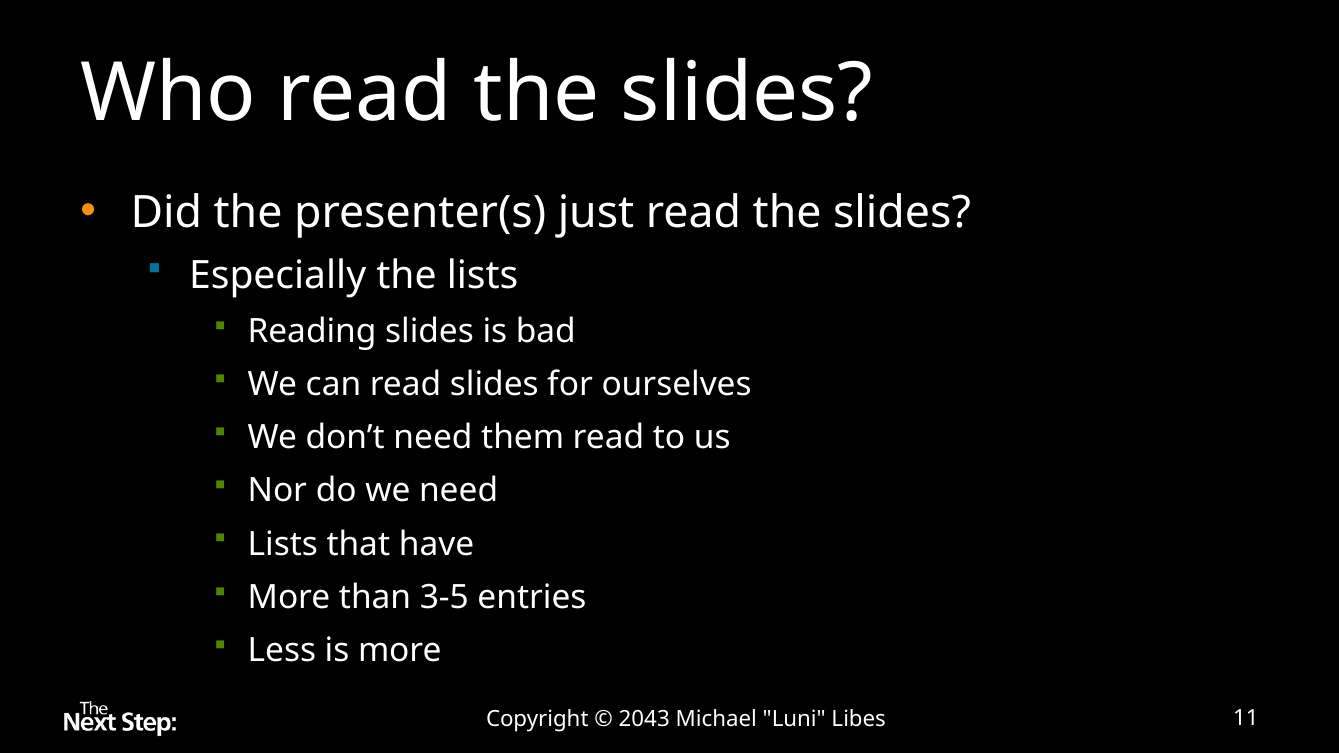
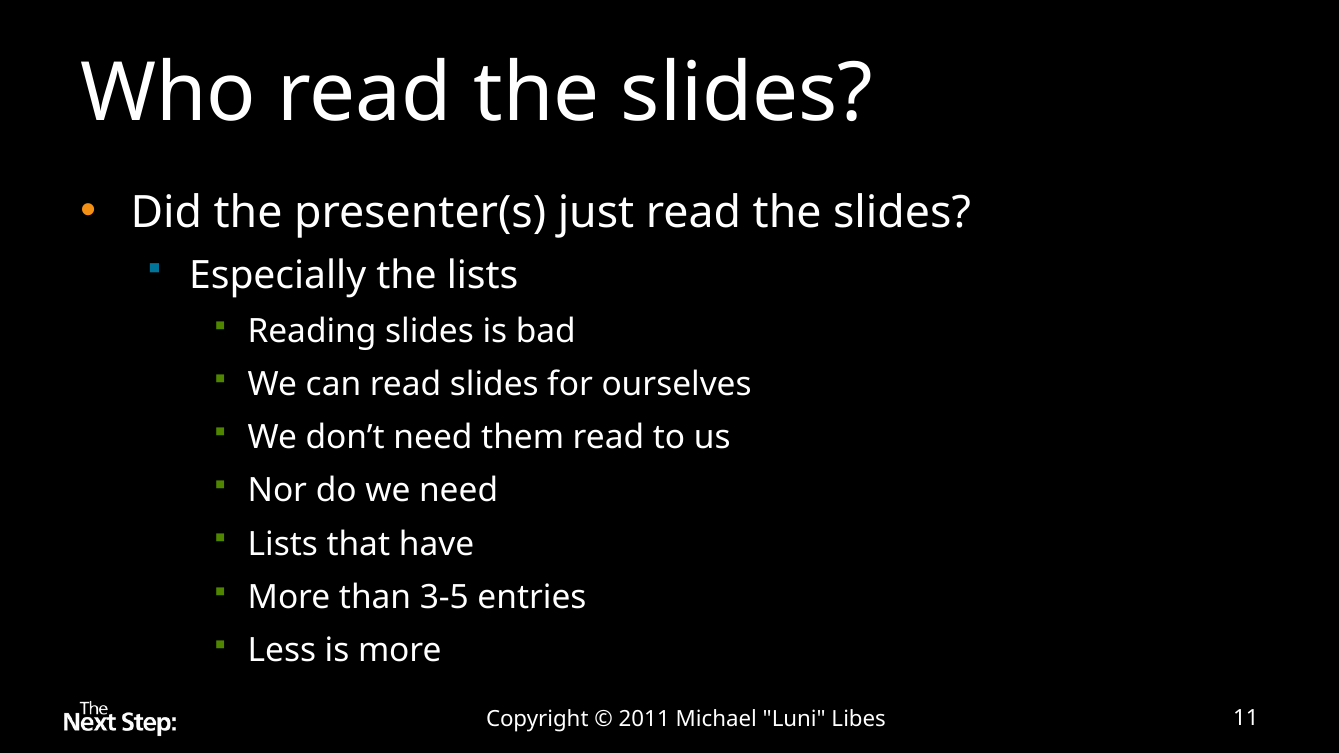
2043: 2043 -> 2011
